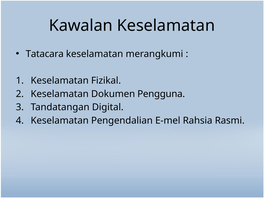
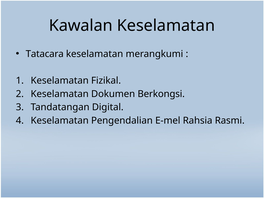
Pengguna: Pengguna -> Berkongsi
